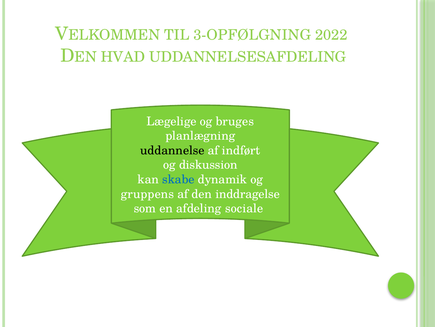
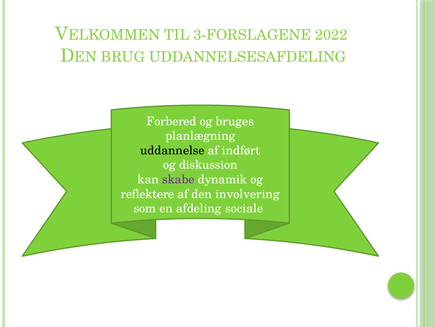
3-OPFØLGNING: 3-OPFØLGNING -> 3-FORSLAGENE
HVAD: HVAD -> BRUG
Lægelige: Lægelige -> Forbered
skabe colour: blue -> purple
gruppens: gruppens -> reflektere
inddragelse: inddragelse -> involvering
